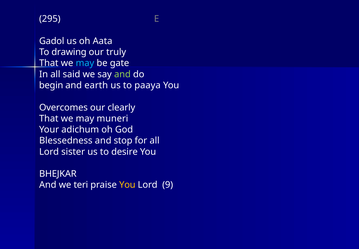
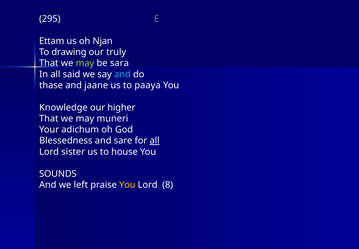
Gadol: Gadol -> Ettam
Aata: Aata -> Njan
may at (85, 63) colour: light blue -> light green
gate: gate -> sara
and at (122, 74) colour: light green -> light blue
begin: begin -> thase
earth: earth -> jaane
Overcomes: Overcomes -> Knowledge
clearly: clearly -> higher
stop: stop -> sare
all at (155, 140) underline: none -> present
desire: desire -> house
BHEJKAR: BHEJKAR -> SOUNDS
teri: teri -> left
9: 9 -> 8
